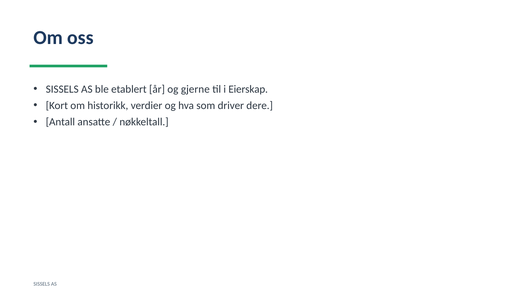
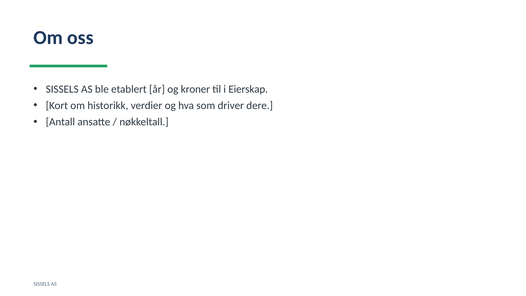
gjerne: gjerne -> kroner
